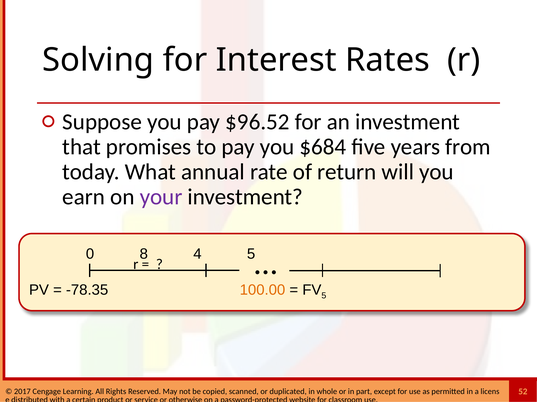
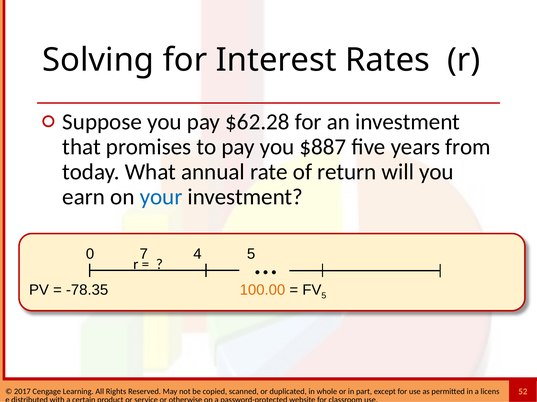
$96.52: $96.52 -> $62.28
$684: $684 -> $887
your colour: purple -> blue
8: 8 -> 7
